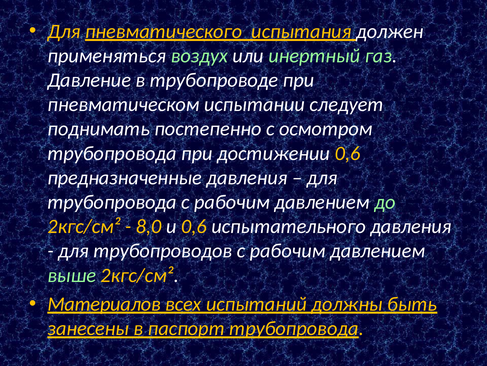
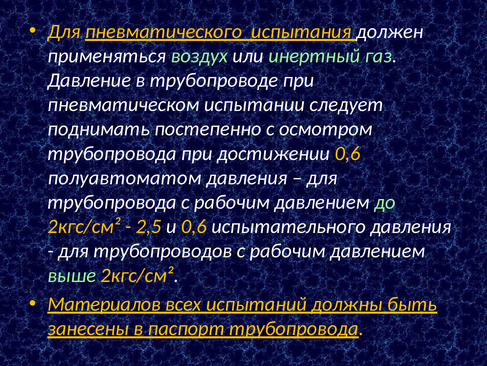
предназначенные: предназначенные -> полуавтоматом
8,0: 8,0 -> 2,5
